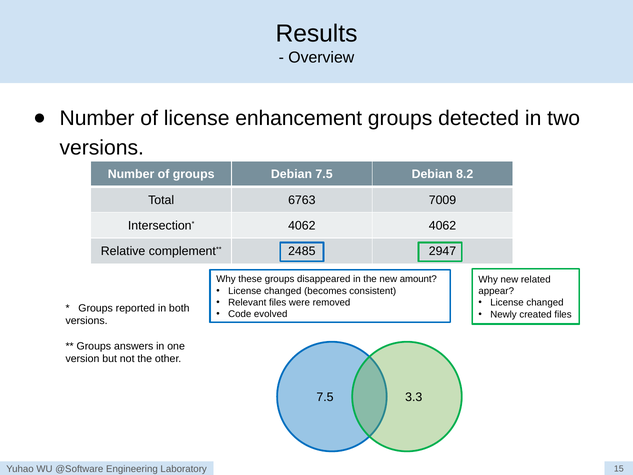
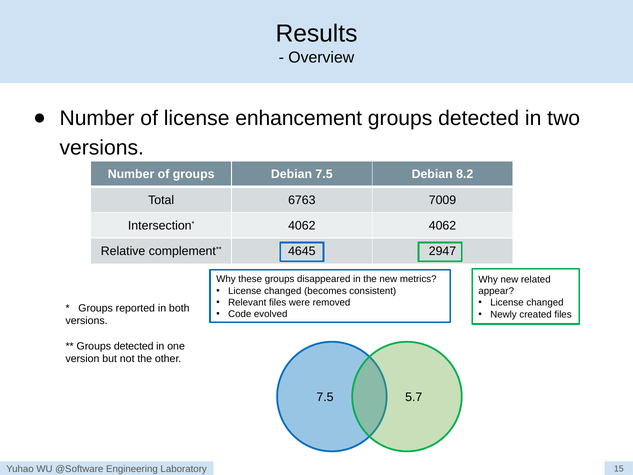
2485: 2485 -> 4645
amount: amount -> metrics
answers at (134, 346): answers -> detected
3.3: 3.3 -> 5.7
